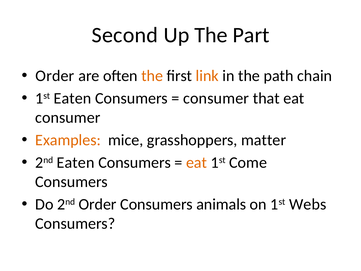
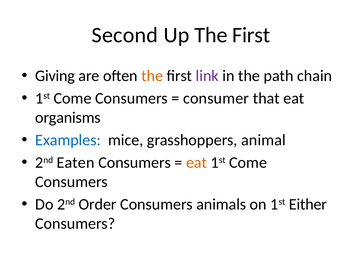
Up The Part: Part -> First
Order at (55, 76): Order -> Giving
link colour: orange -> purple
Eaten at (72, 98): Eaten -> Come
consumer at (68, 117): consumer -> organisms
Examples colour: orange -> blue
matter: matter -> animal
Webs: Webs -> Either
